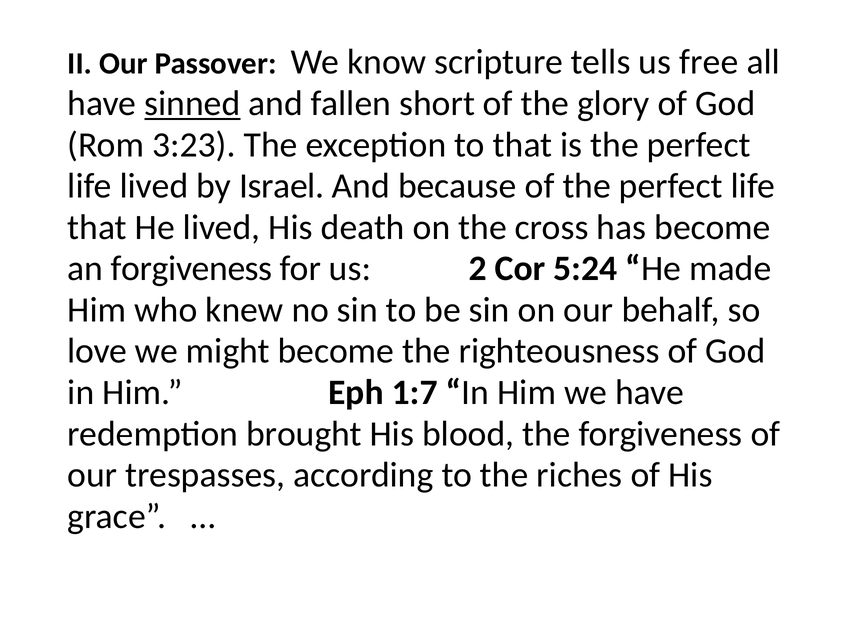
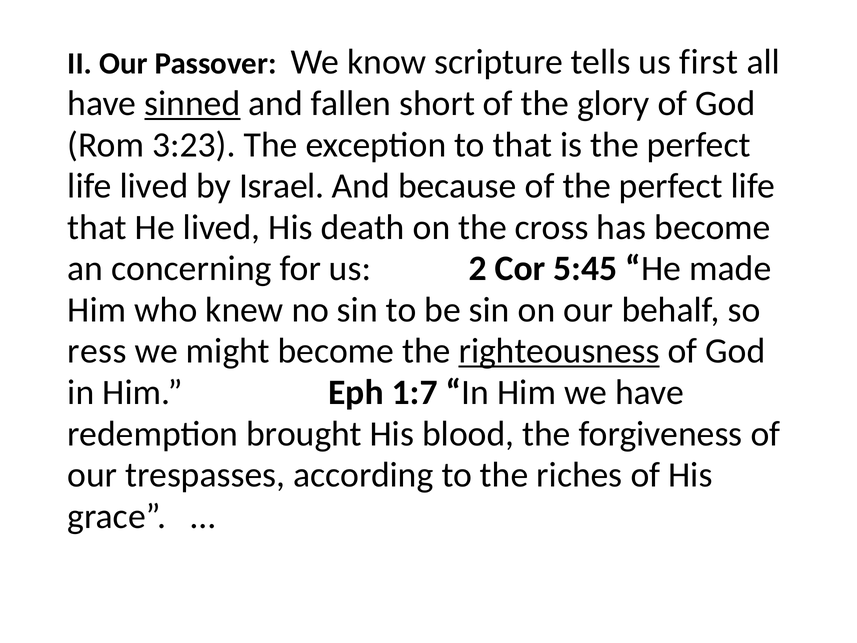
free: free -> first
an forgiveness: forgiveness -> concerning
5:24: 5:24 -> 5:45
love: love -> ress
righteousness underline: none -> present
